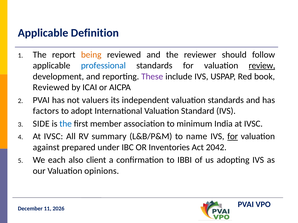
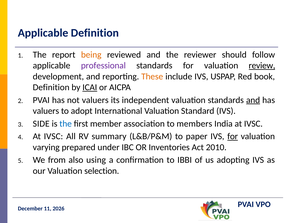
professional colour: blue -> purple
These colour: purple -> orange
Reviewed at (51, 88): Reviewed -> Definition
ICAI underline: none -> present
and at (253, 100) underline: none -> present
factors at (46, 111): factors -> valuers
minimum: minimum -> members
name: name -> paper
against: against -> varying
2042: 2042 -> 2010
each: each -> from
client: client -> using
opinions: opinions -> selection
